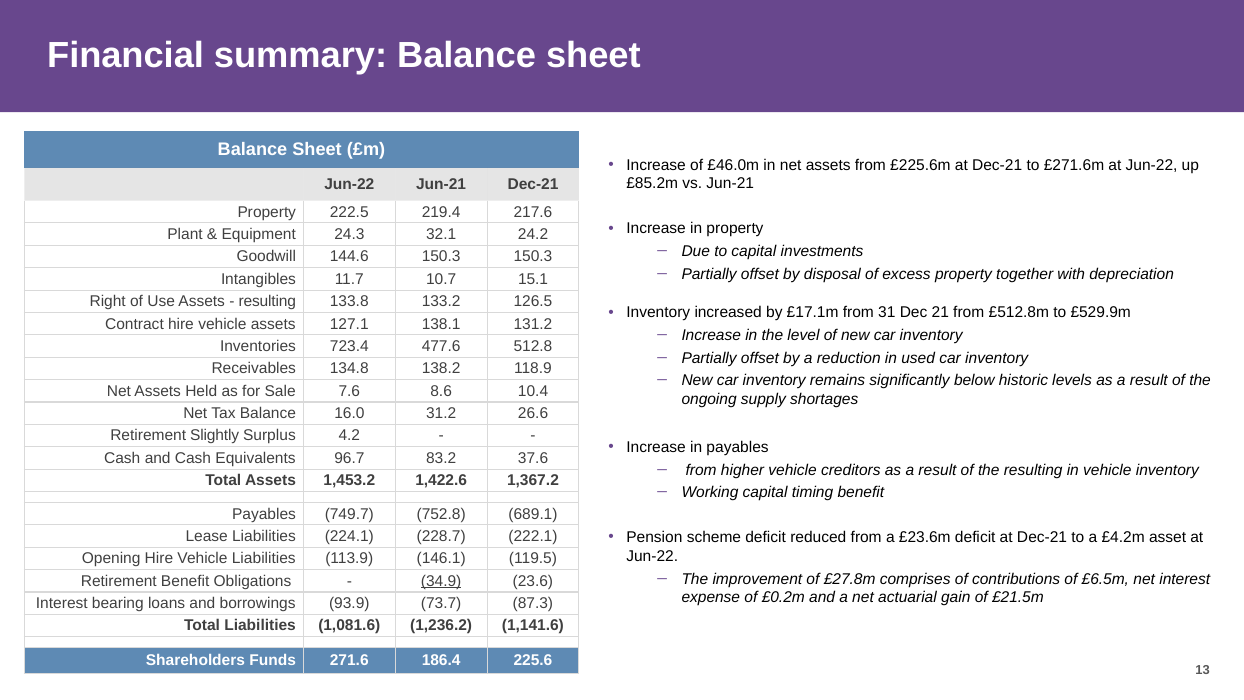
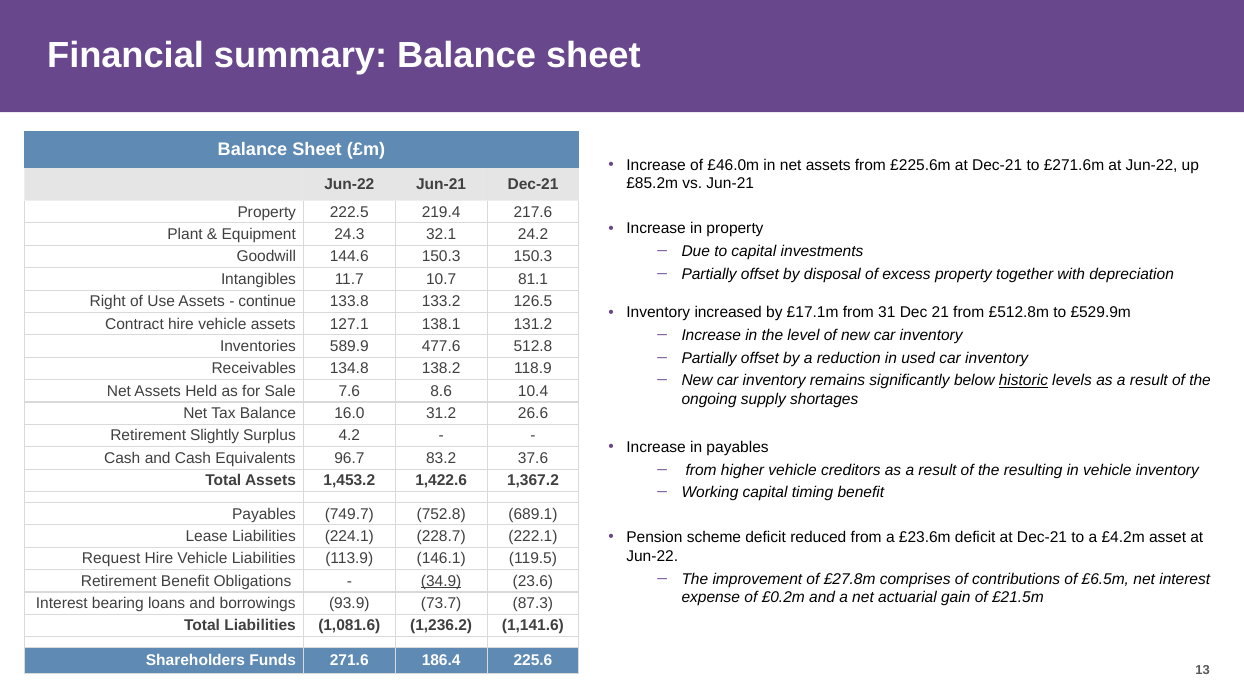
15.1: 15.1 -> 81.1
resulting at (267, 301): resulting -> continue
723.4: 723.4 -> 589.9
historic underline: none -> present
Opening: Opening -> Request
